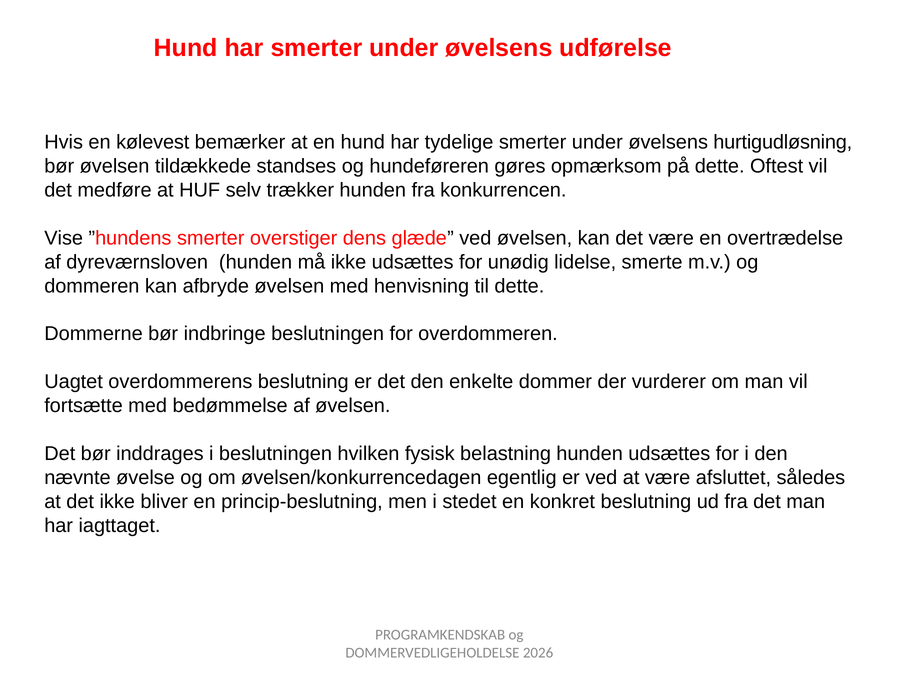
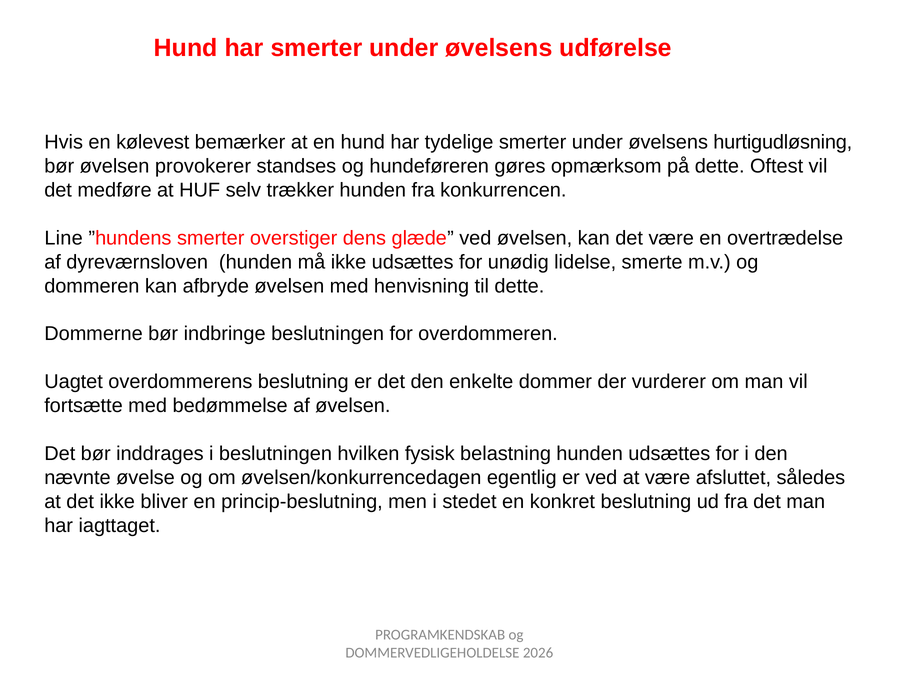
tildækkede: tildækkede -> provokerer
Vise: Vise -> Line
